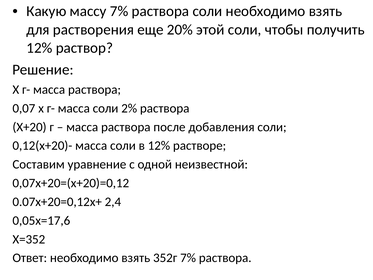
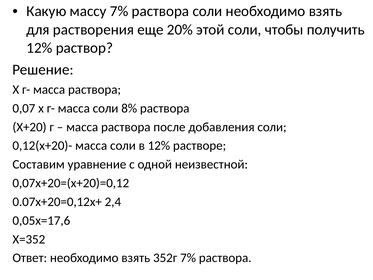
2%: 2% -> 8%
